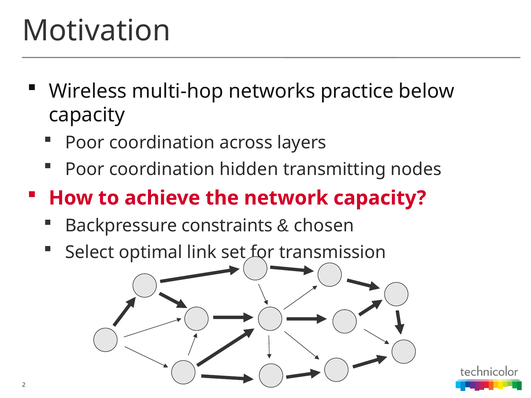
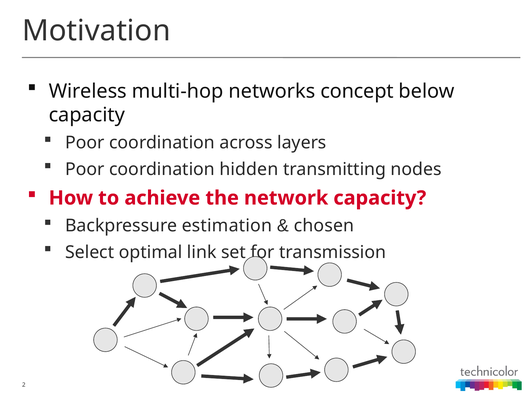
practice: practice -> concept
constraints: constraints -> estimation
